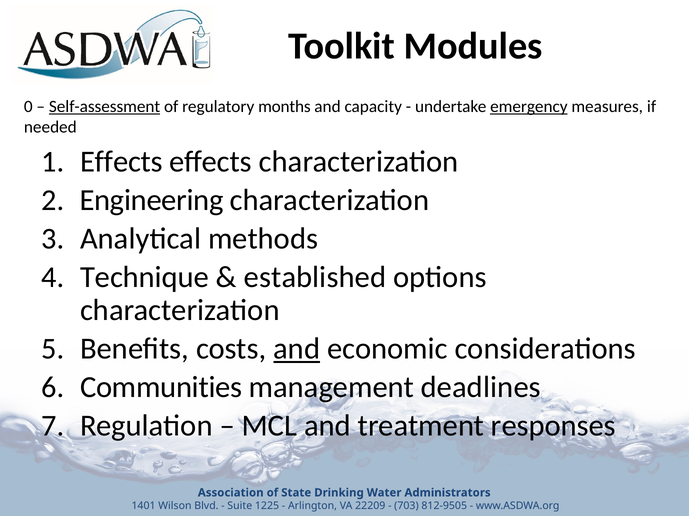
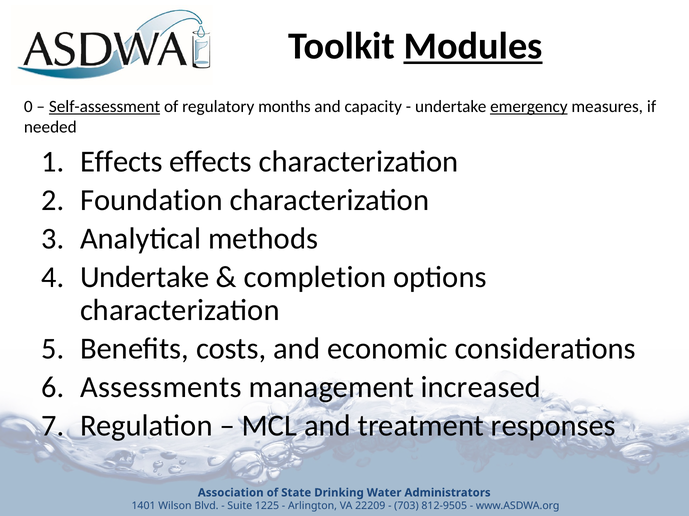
Modules underline: none -> present
Engineering: Engineering -> Foundation
Technique at (145, 278): Technique -> Undertake
established: established -> completion
and at (297, 349) underline: present -> none
Communities: Communities -> Assessments
deadlines: deadlines -> increased
